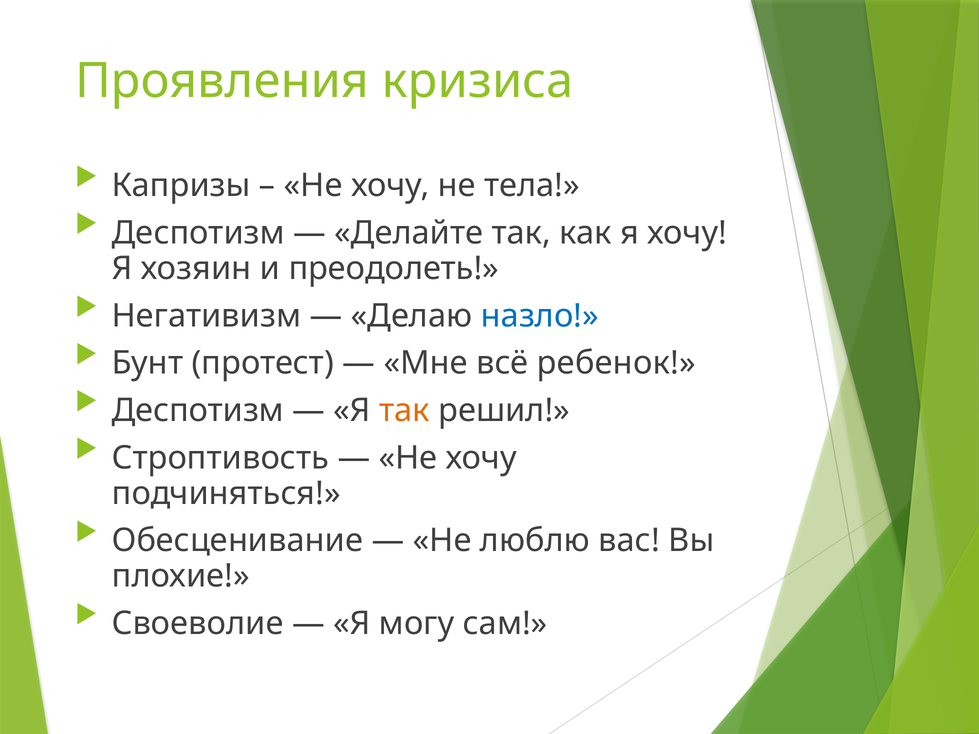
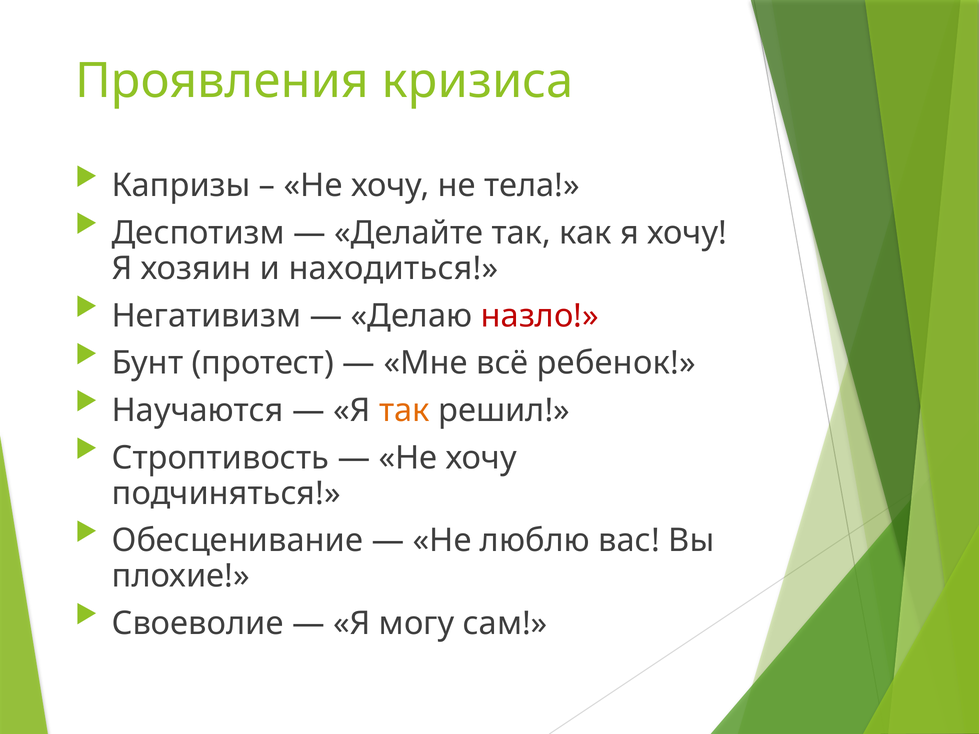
преодолеть: преодолеть -> находиться
назло colour: blue -> red
Деспотизм at (198, 411): Деспотизм -> Научаются
